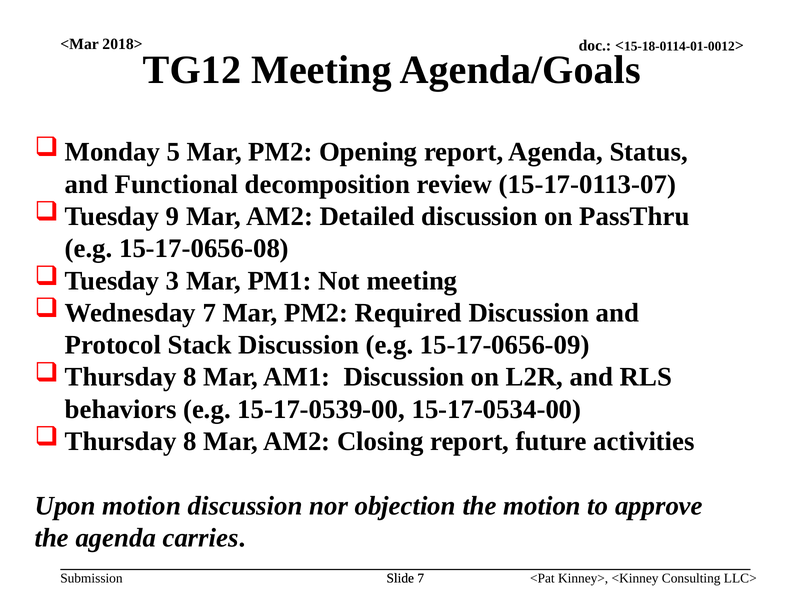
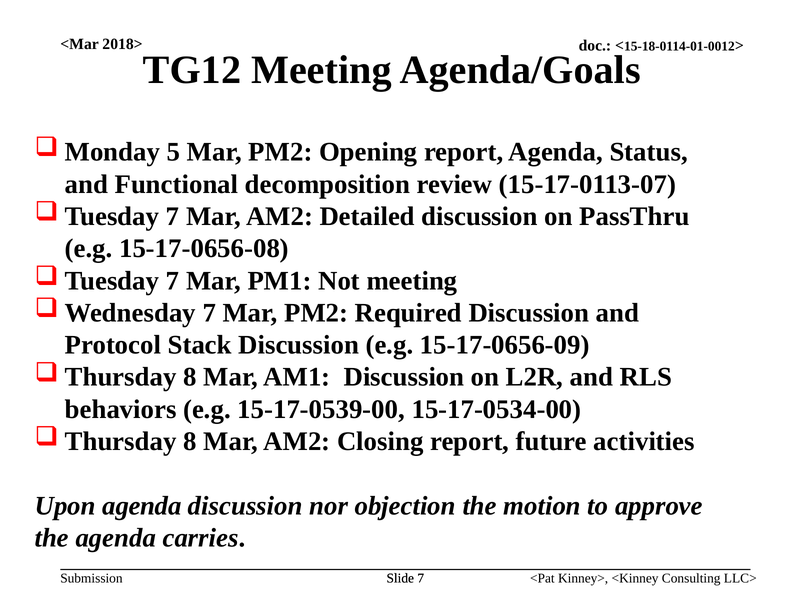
9 at (173, 216): 9 -> 7
3 at (173, 281): 3 -> 7
Upon motion: motion -> agenda
